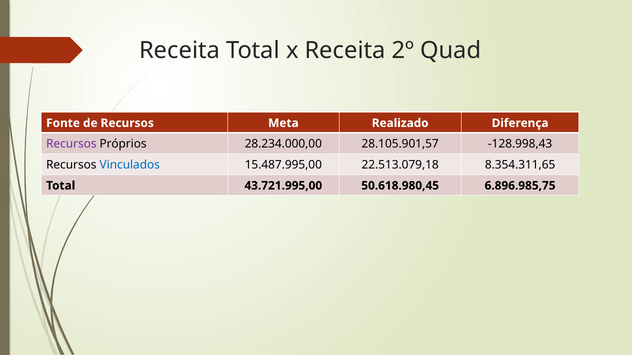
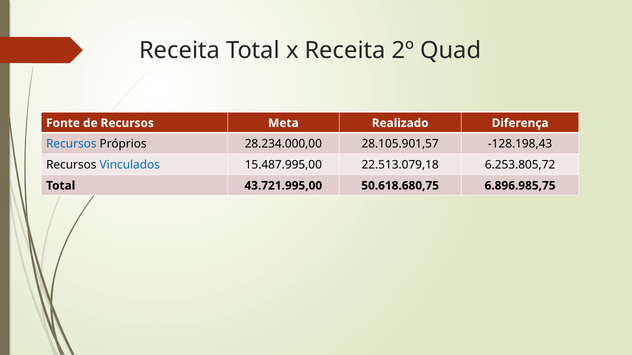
Recursos at (71, 144) colour: purple -> blue
-128.998,43: -128.998,43 -> -128.198,43
8.354.311,65: 8.354.311,65 -> 6.253.805,72
50.618.980,45: 50.618.980,45 -> 50.618.680,75
